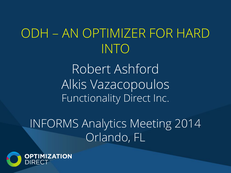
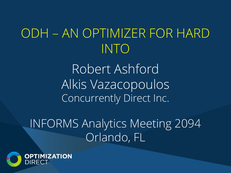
Functionality: Functionality -> Concurrently
2014: 2014 -> 2094
